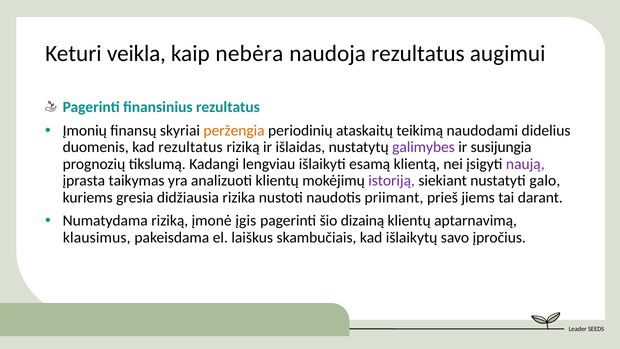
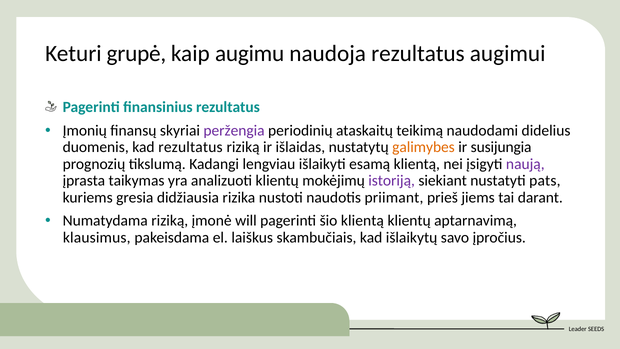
veikla: veikla -> grupė
nebėra: nebėra -> augimu
peržengia colour: orange -> purple
galimybes colour: purple -> orange
galo: galo -> pats
įgis: įgis -> will
šio dizainą: dizainą -> klientą
